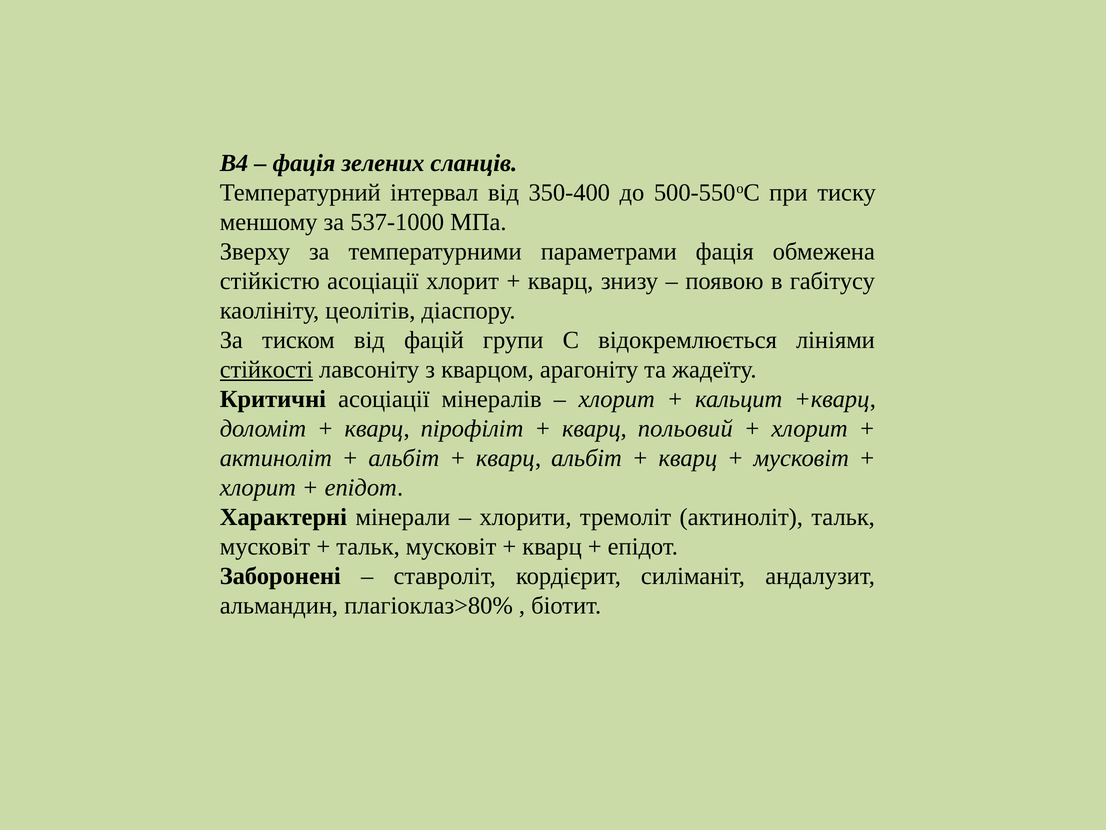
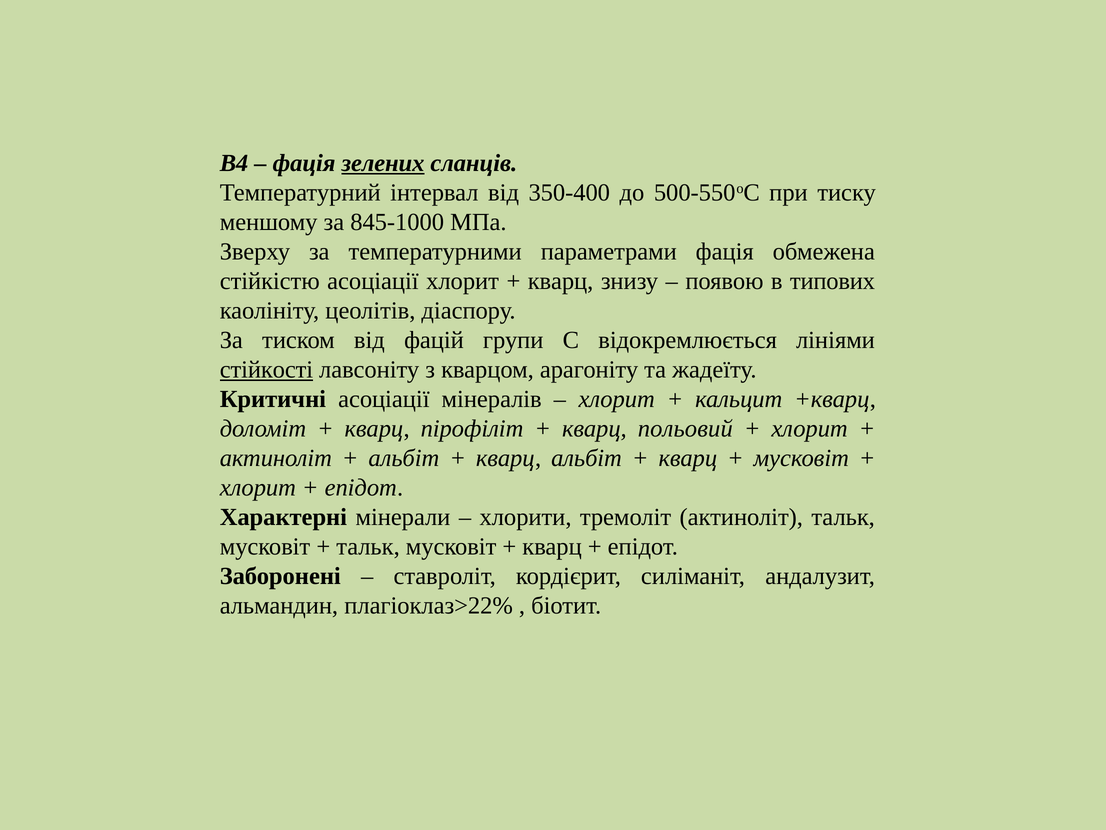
зелених underline: none -> present
537-1000: 537-1000 -> 845-1000
габітусу: габітусу -> типових
плагіоклаз>80%: плагіоклаз>80% -> плагіоклаз>22%
